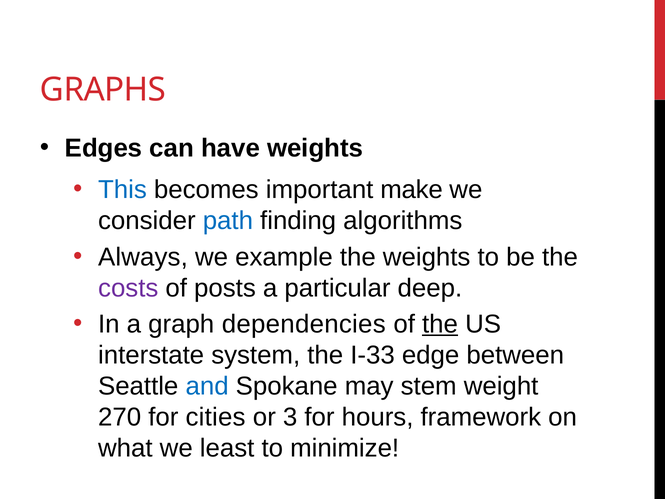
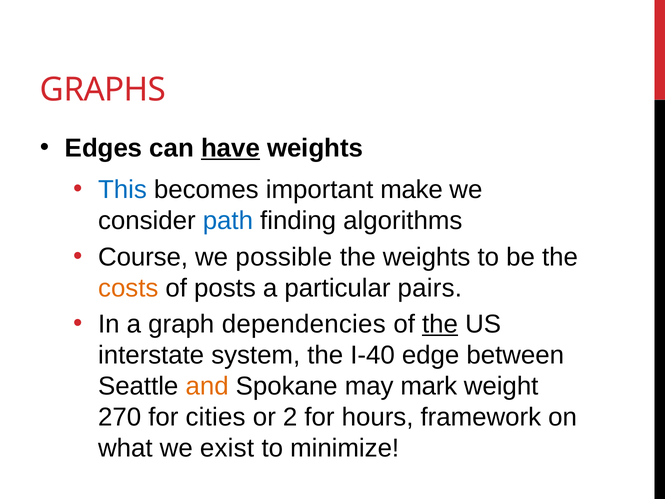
have underline: none -> present
Always: Always -> Course
example: example -> possible
costs colour: purple -> orange
deep: deep -> pairs
I-33: I-33 -> I-40
and colour: blue -> orange
stem: stem -> mark
3: 3 -> 2
least: least -> exist
